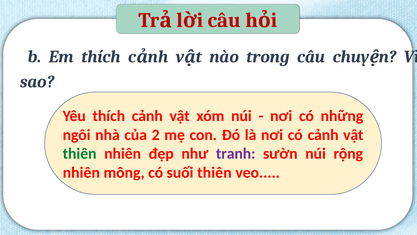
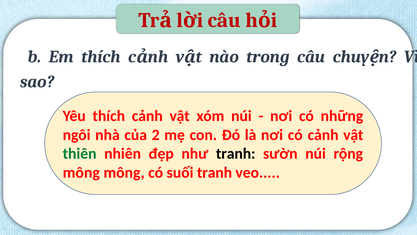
tranh at (236, 153) colour: purple -> black
nhiên at (81, 172): nhiên -> mông
suối thiên: thiên -> tranh
